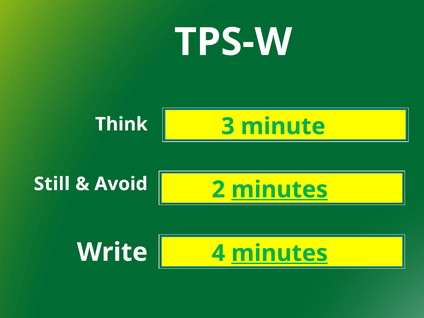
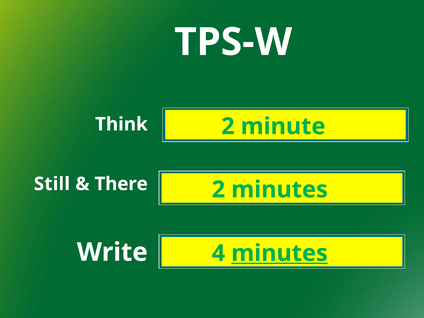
Think 3: 3 -> 2
Avoid: Avoid -> There
minutes at (280, 190) underline: present -> none
